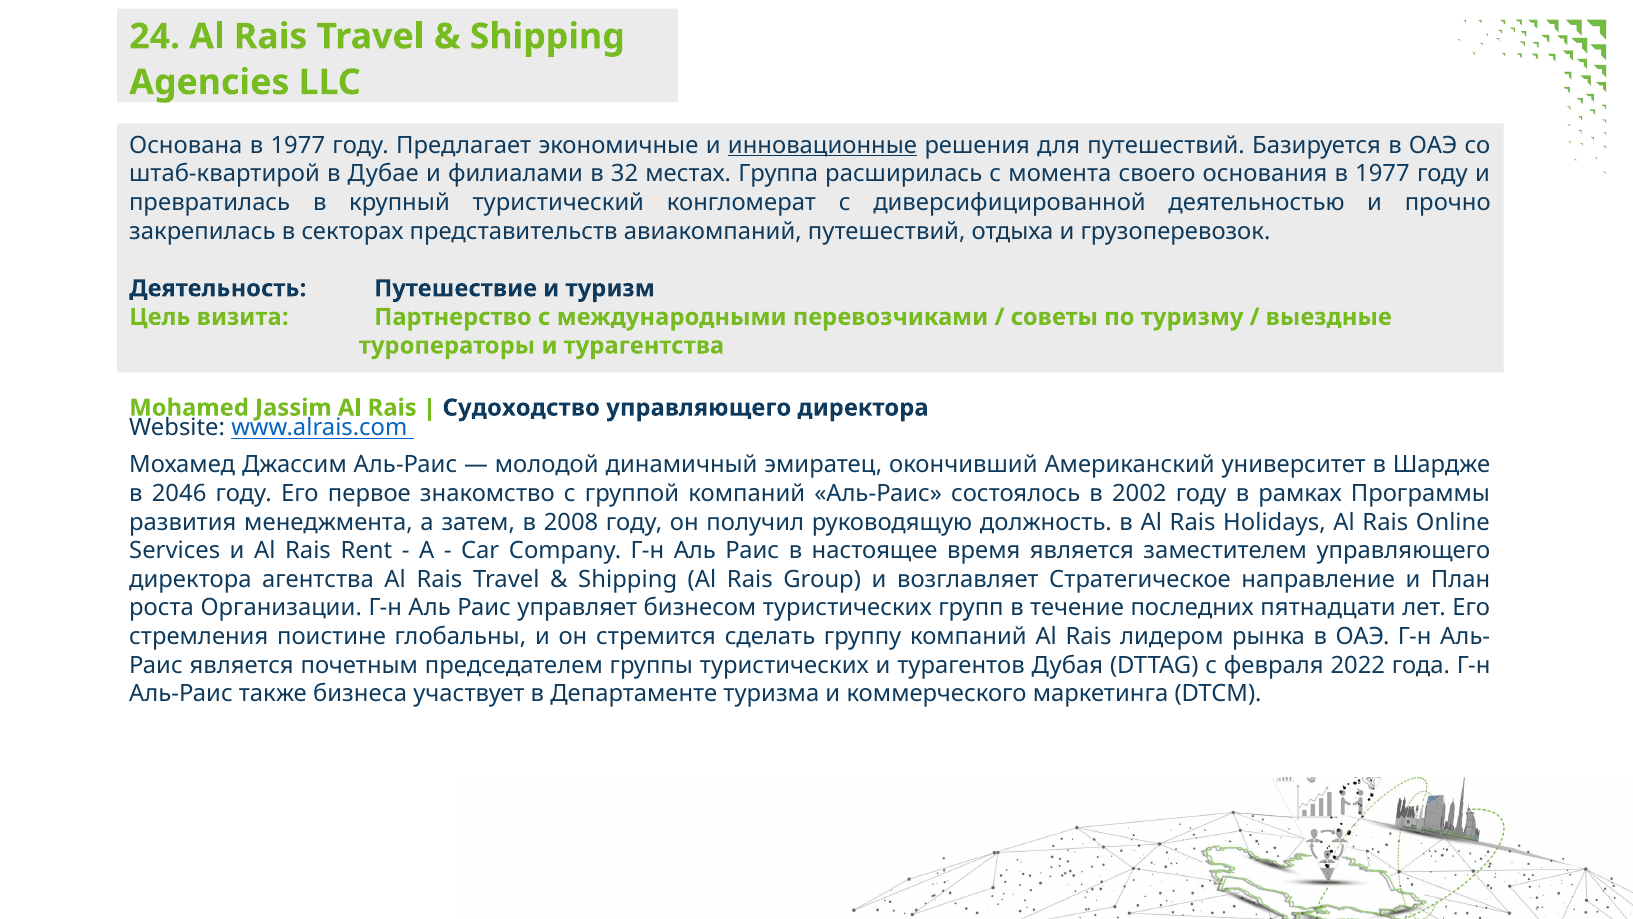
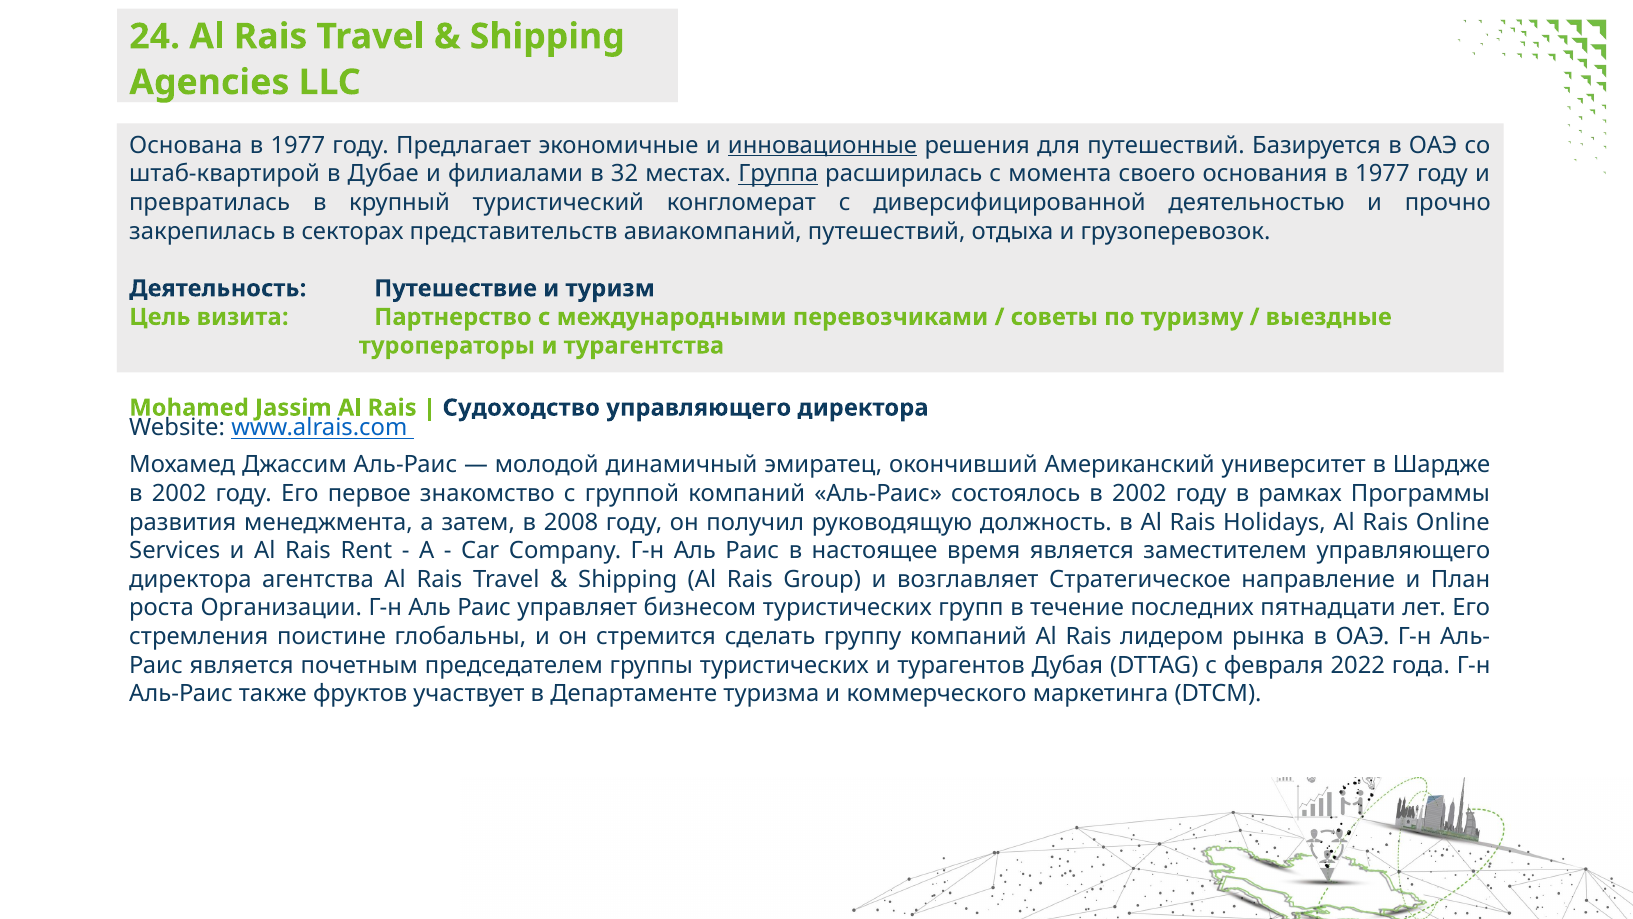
Группа underline: none -> present
2046 at (179, 493): 2046 -> 2002
бизнеса: бизнеса -> фруктов
